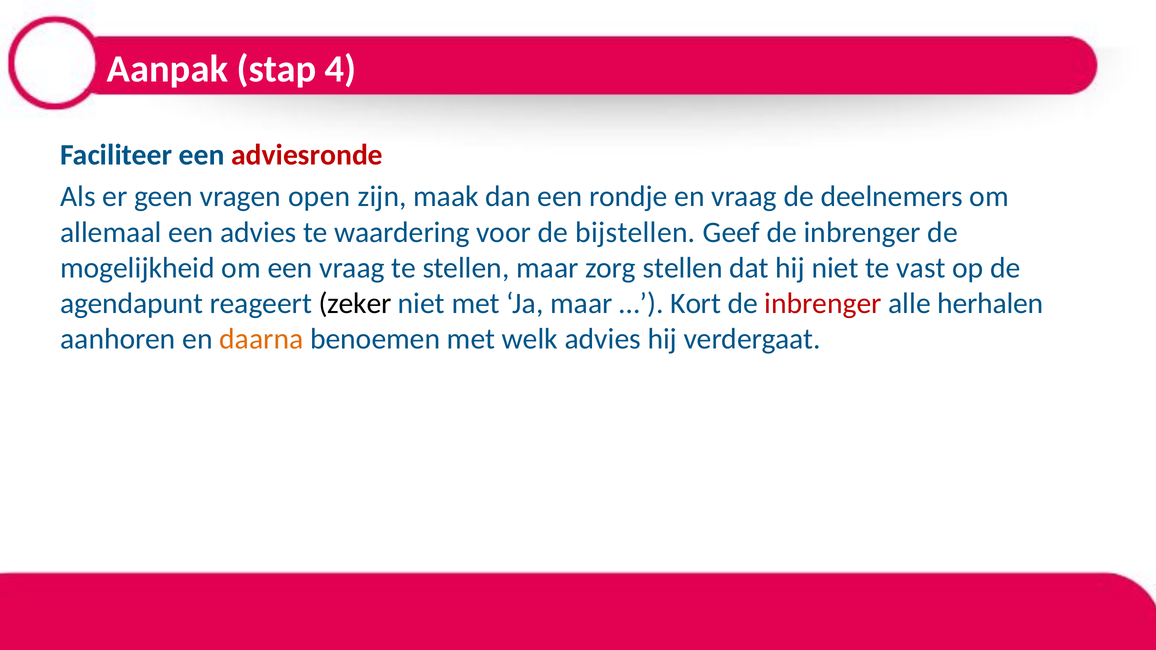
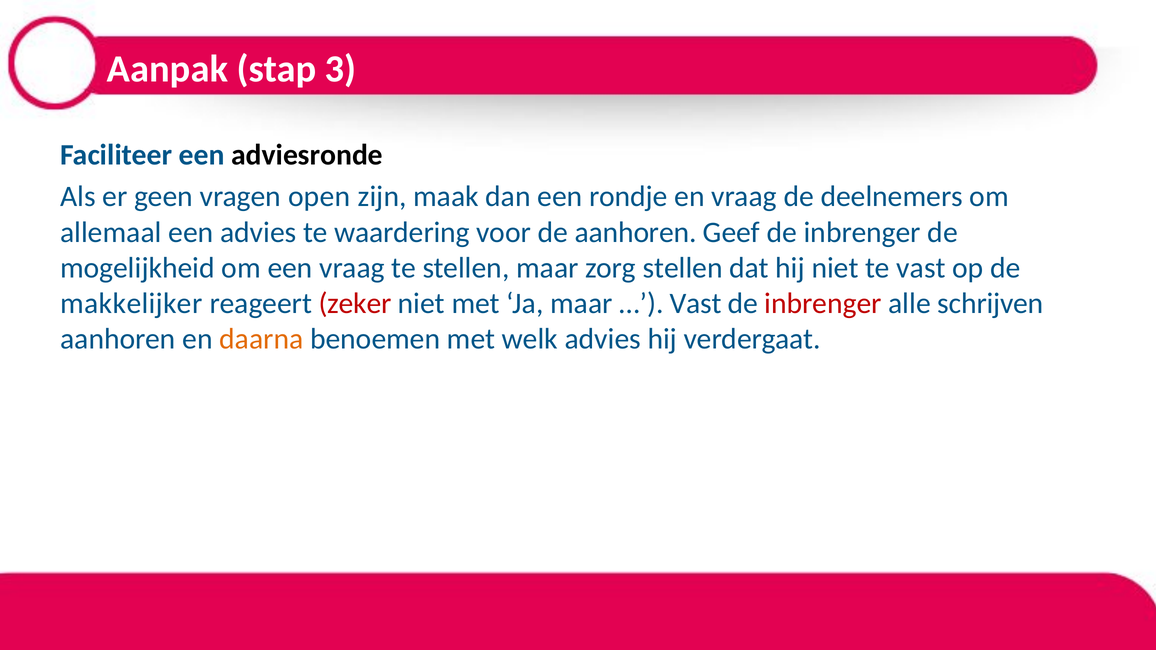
4: 4 -> 3
adviesronde colour: red -> black
de bijstellen: bijstellen -> aanhoren
agendapunt: agendapunt -> makkelijker
zeker colour: black -> red
Kort at (696, 304): Kort -> Vast
herhalen: herhalen -> schrijven
